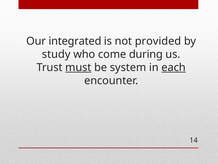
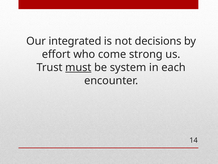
provided: provided -> decisions
study: study -> effort
during: during -> strong
each underline: present -> none
